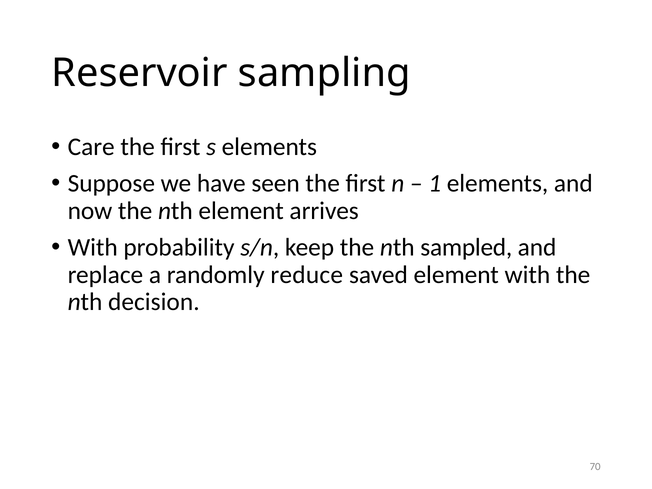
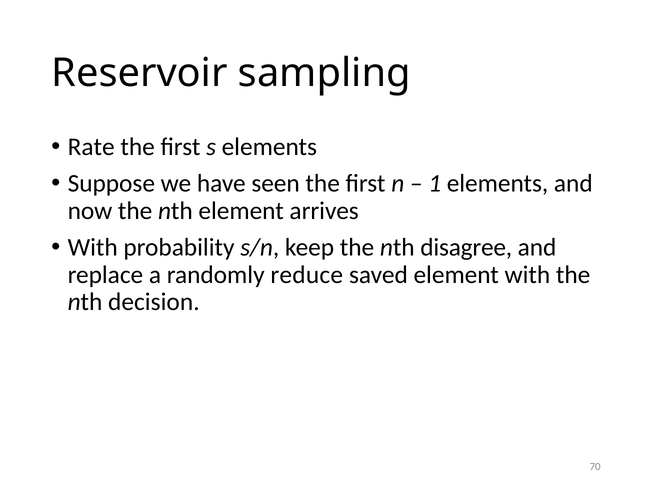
Care: Care -> Rate
sampled: sampled -> disagree
